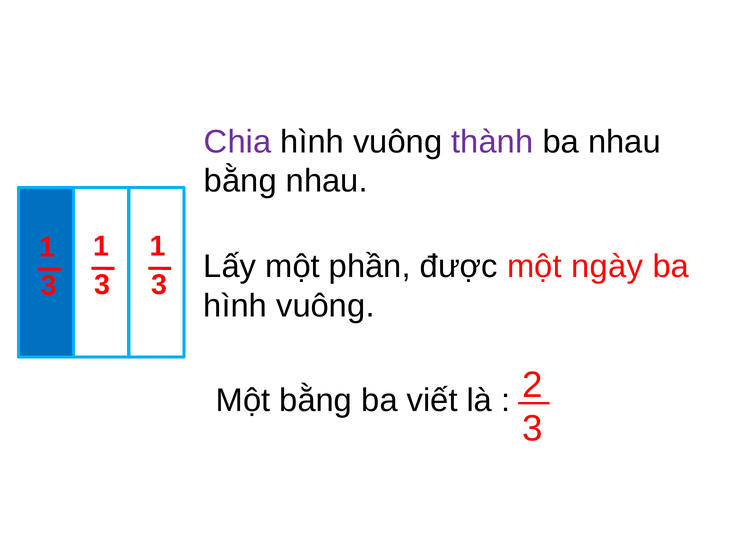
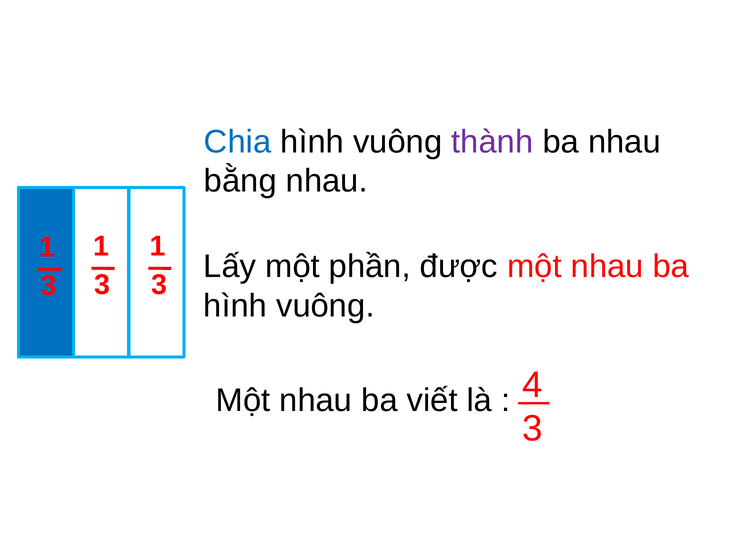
Chia colour: purple -> blue
được một ngày: ngày -> nhau
bằng at (316, 401): bằng -> nhau
2: 2 -> 4
